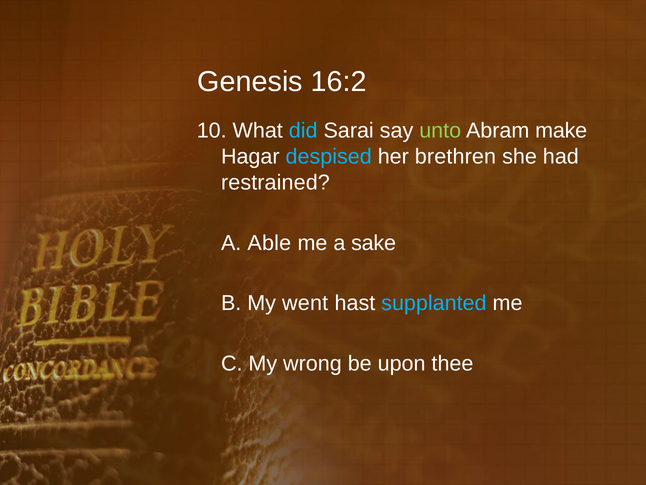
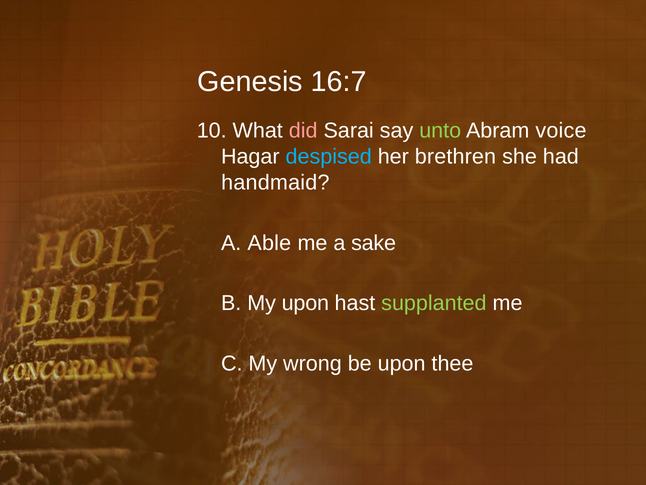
16:2: 16:2 -> 16:7
did colour: light blue -> pink
make: make -> voice
restrained: restrained -> handmaid
My went: went -> upon
supplanted colour: light blue -> light green
